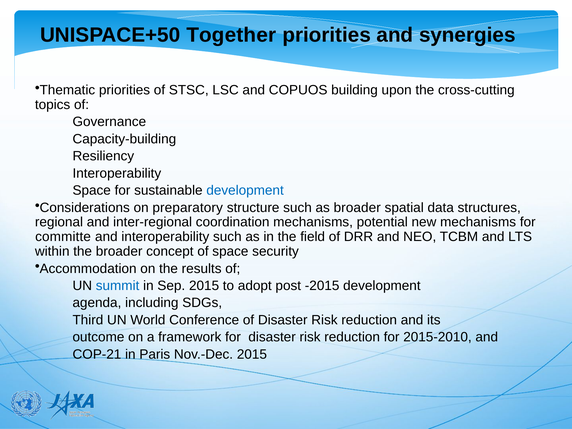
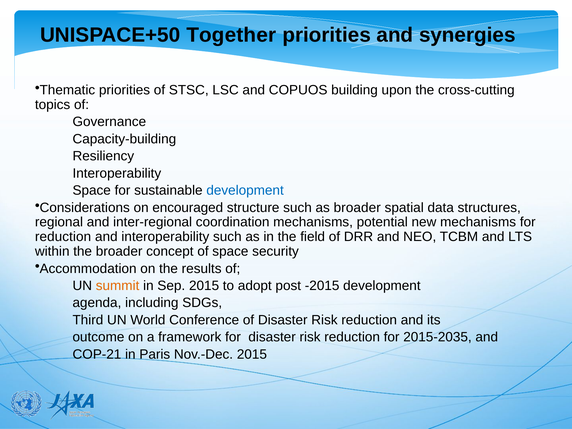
preparatory: preparatory -> encouraged
committe at (63, 237): committe -> reduction
summit colour: blue -> orange
2015-2010: 2015-2010 -> 2015-2035
